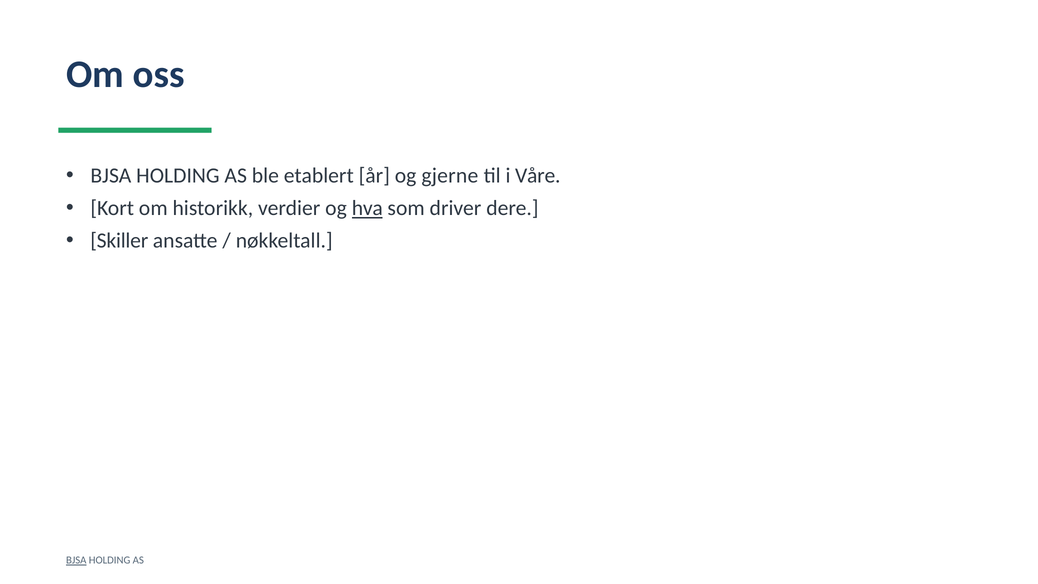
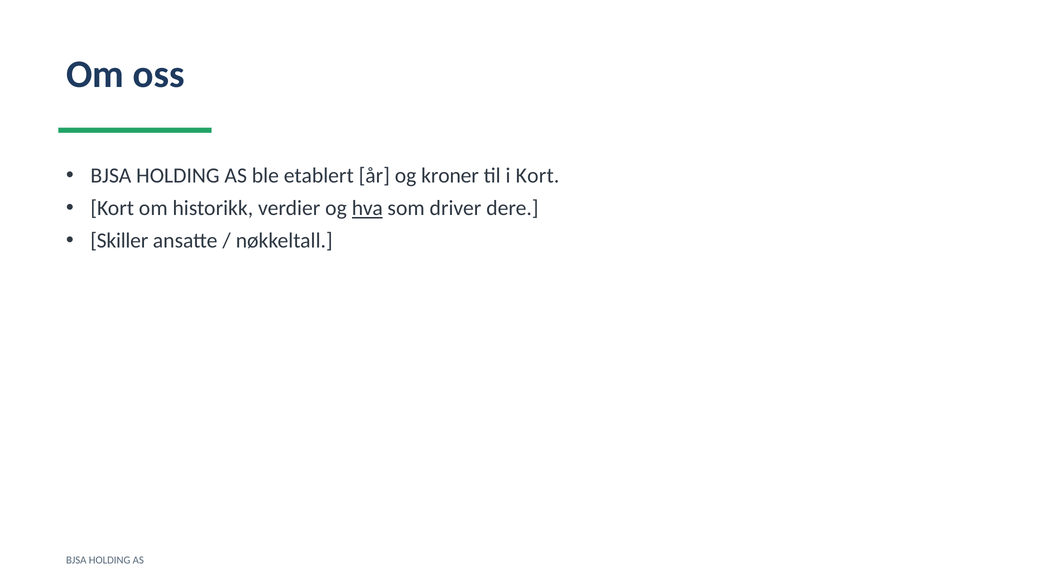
gjerne: gjerne -> kroner
i Våre: Våre -> Kort
BJSA at (76, 560) underline: present -> none
